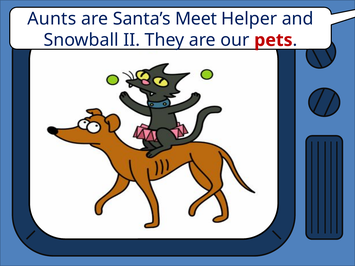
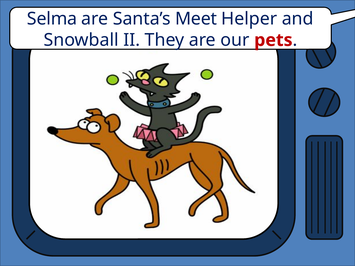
Aunts: Aunts -> Selma
